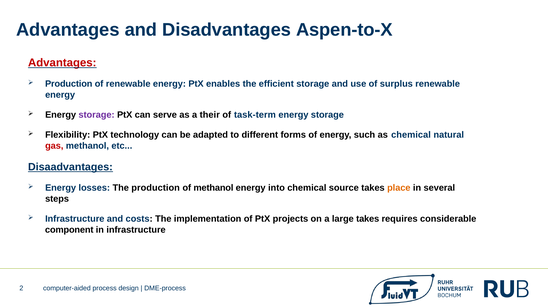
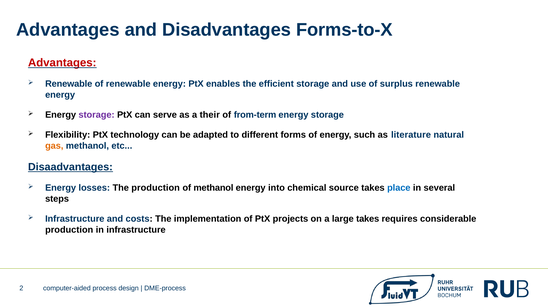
Aspen-to-X: Aspen-to-X -> Forms-to-X
Production at (69, 84): Production -> Renewable
task-term: task-term -> from-term
as chemical: chemical -> literature
gas colour: red -> orange
place colour: orange -> blue
component at (69, 230): component -> production
